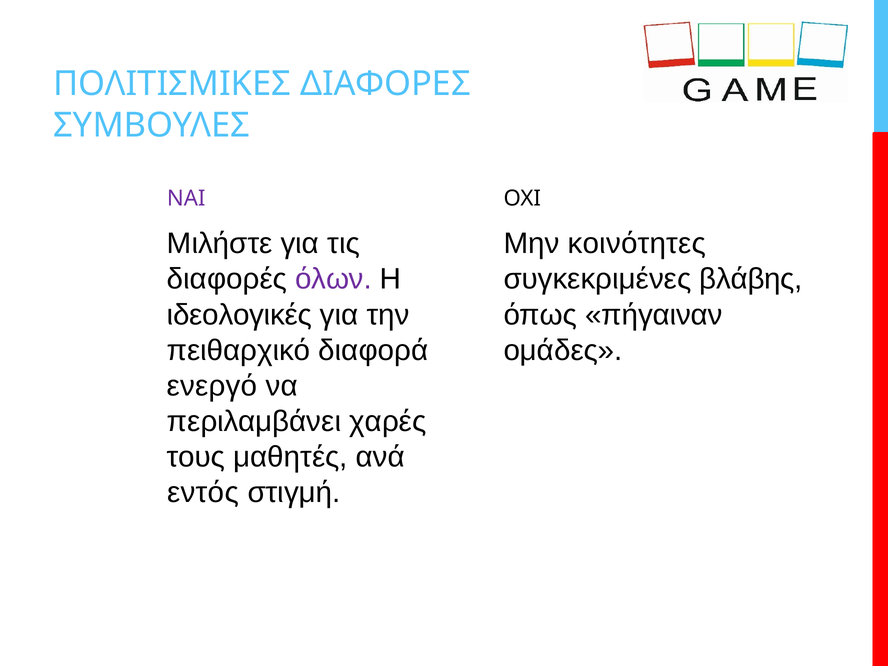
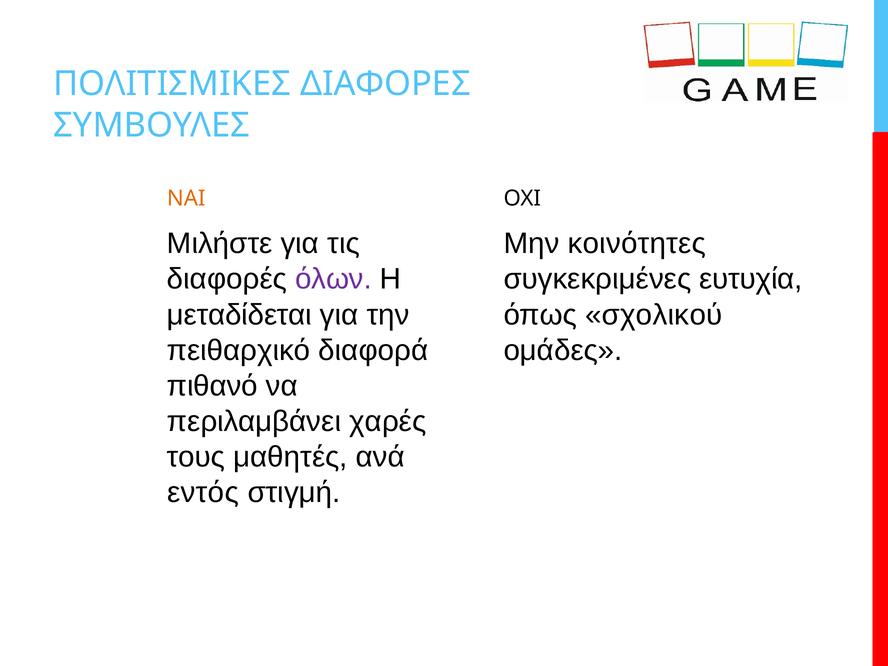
ΝΑΙ colour: purple -> orange
βλάβης: βλάβης -> ευτυχία
ιδεολογικές: ιδεολογικές -> μεταδίδεται
πήγαιναν: πήγαιναν -> σχολικού
ενεργό: ενεργό -> πιθανό
